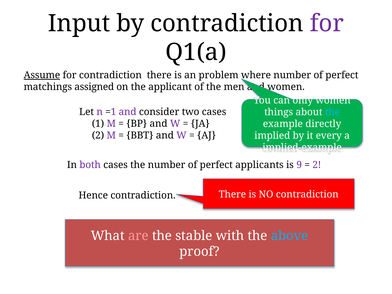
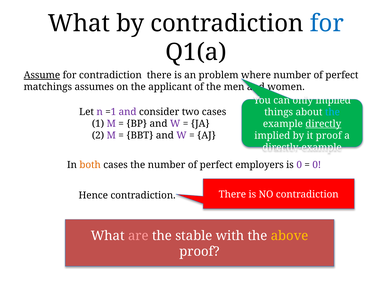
Input at (79, 24): Input -> What
for at (327, 24) colour: purple -> blue
assigned: assigned -> assumes
only women: women -> implied
directly underline: none -> present
it every: every -> proof
implied-example: implied-example -> directly-example
both colour: purple -> orange
applicants: applicants -> employers
is 9: 9 -> 0
2 at (317, 165): 2 -> 0
above colour: light blue -> yellow
